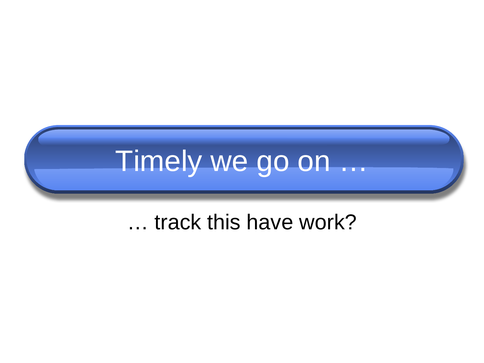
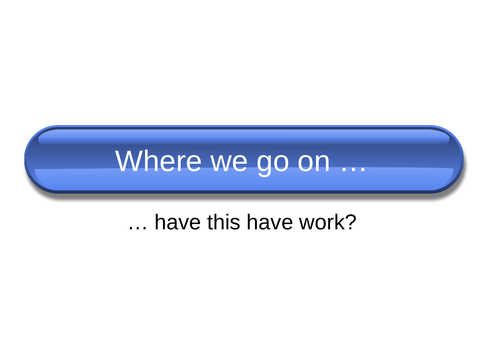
Timely: Timely -> Where
track at (178, 223): track -> have
